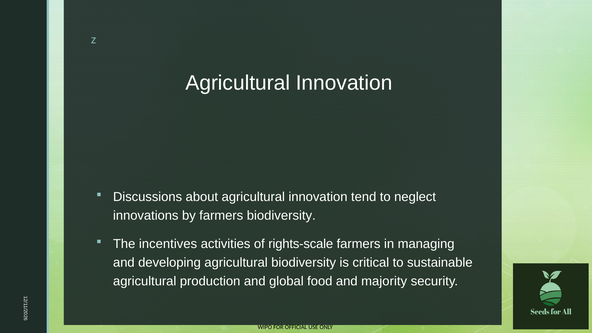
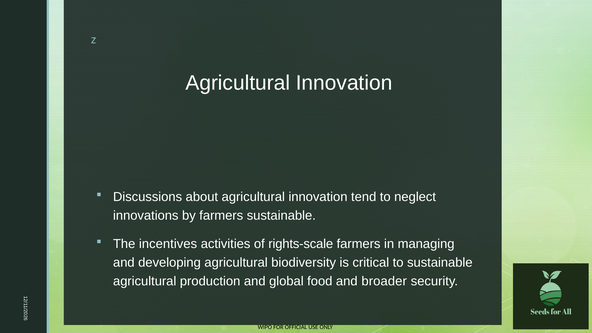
farmers biodiversity: biodiversity -> sustainable
majority: majority -> broader
